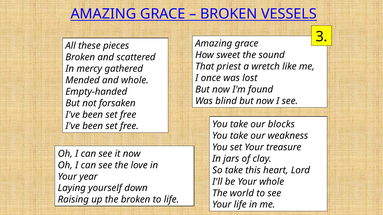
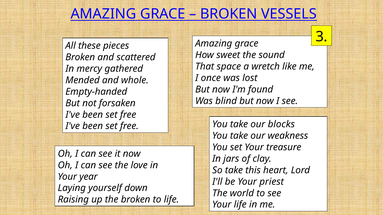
priest: priest -> space
Your whole: whole -> priest
